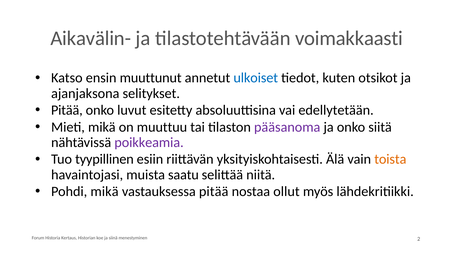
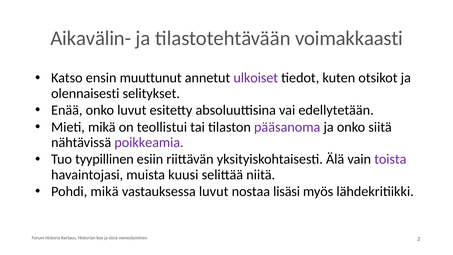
ulkoiset colour: blue -> purple
ajanjaksona: ajanjaksona -> olennaisesti
Pitää at (67, 110): Pitää -> Enää
muuttuu: muuttuu -> teollistui
toista colour: orange -> purple
saatu: saatu -> kuusi
vastauksessa pitää: pitää -> luvut
ollut: ollut -> lisäsi
